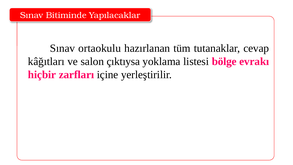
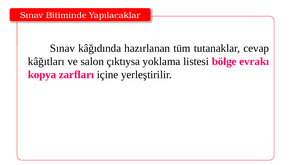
ortaokulu: ortaokulu -> kâğıdında
hiçbir: hiçbir -> kopya
